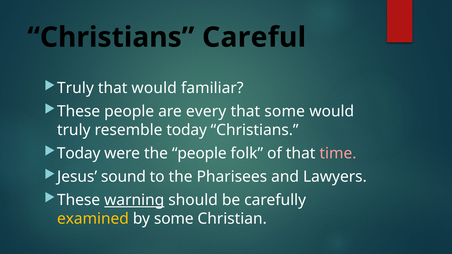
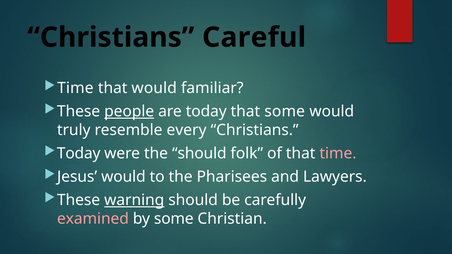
Truly at (75, 88): Truly -> Time
people at (129, 112) underline: none -> present
are every: every -> today
resemble today: today -> every
the people: people -> should
Jesus sound: sound -> would
examined colour: yellow -> pink
